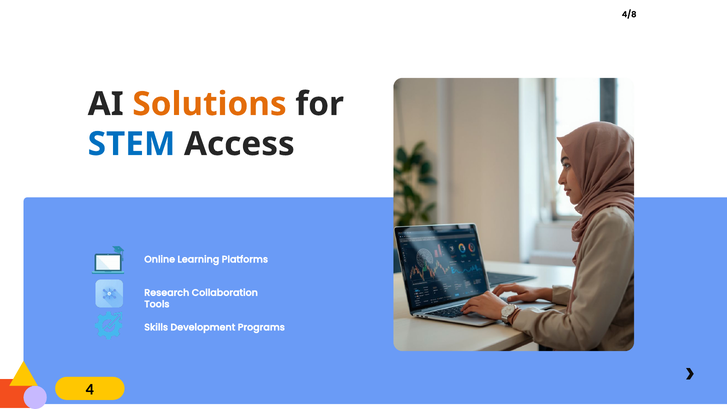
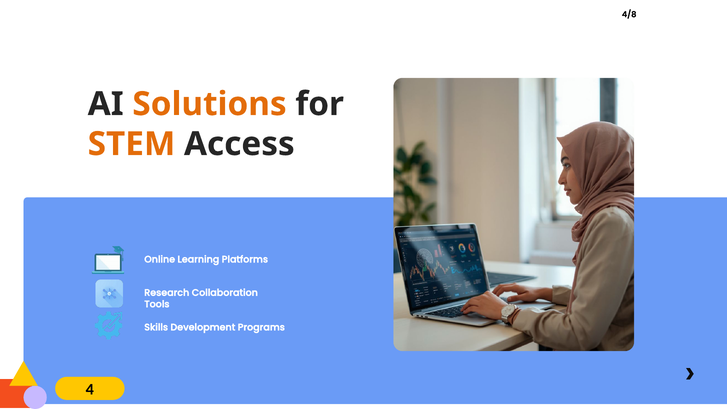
STEM colour: blue -> orange
